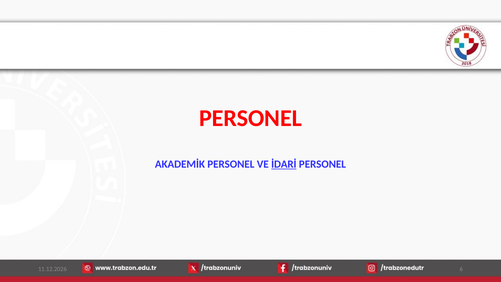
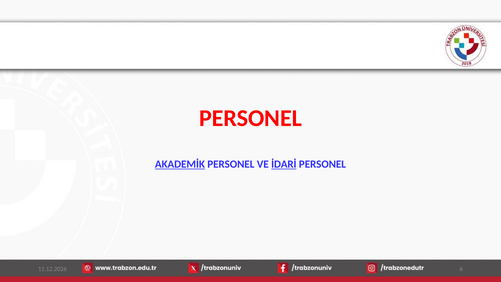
AKADEMİK underline: none -> present
